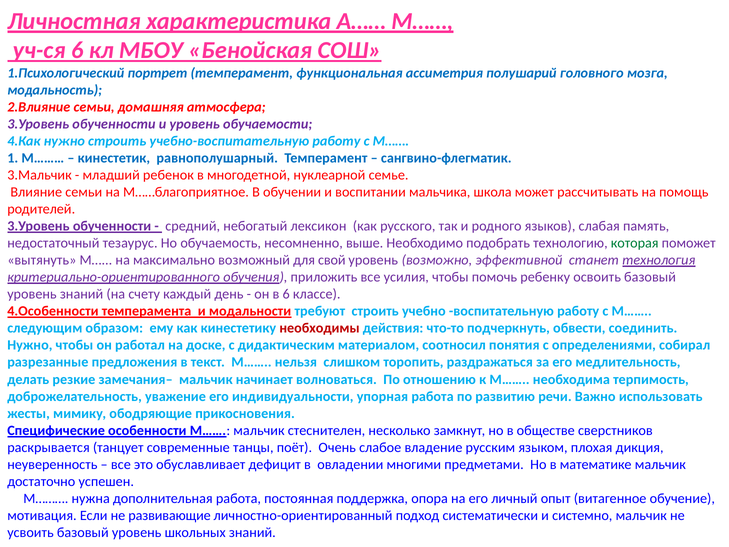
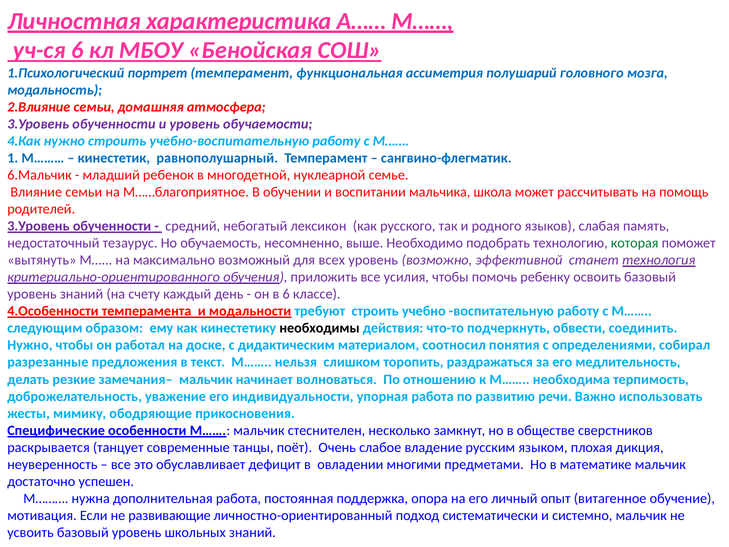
3.Мальчик: 3.Мальчик -> 6.Мальчик
свой: свой -> всех
необходимы colour: red -> black
